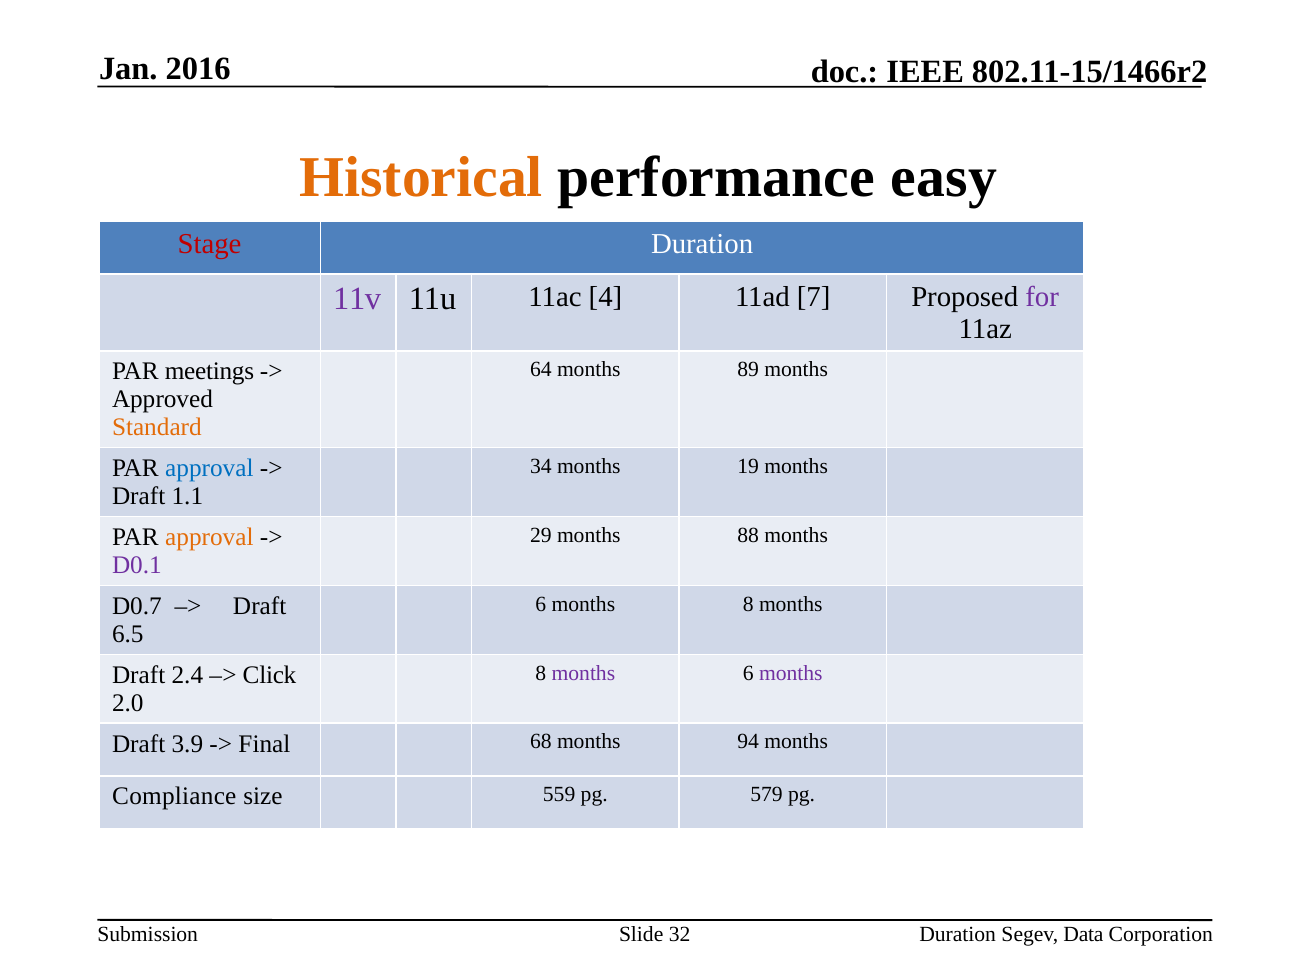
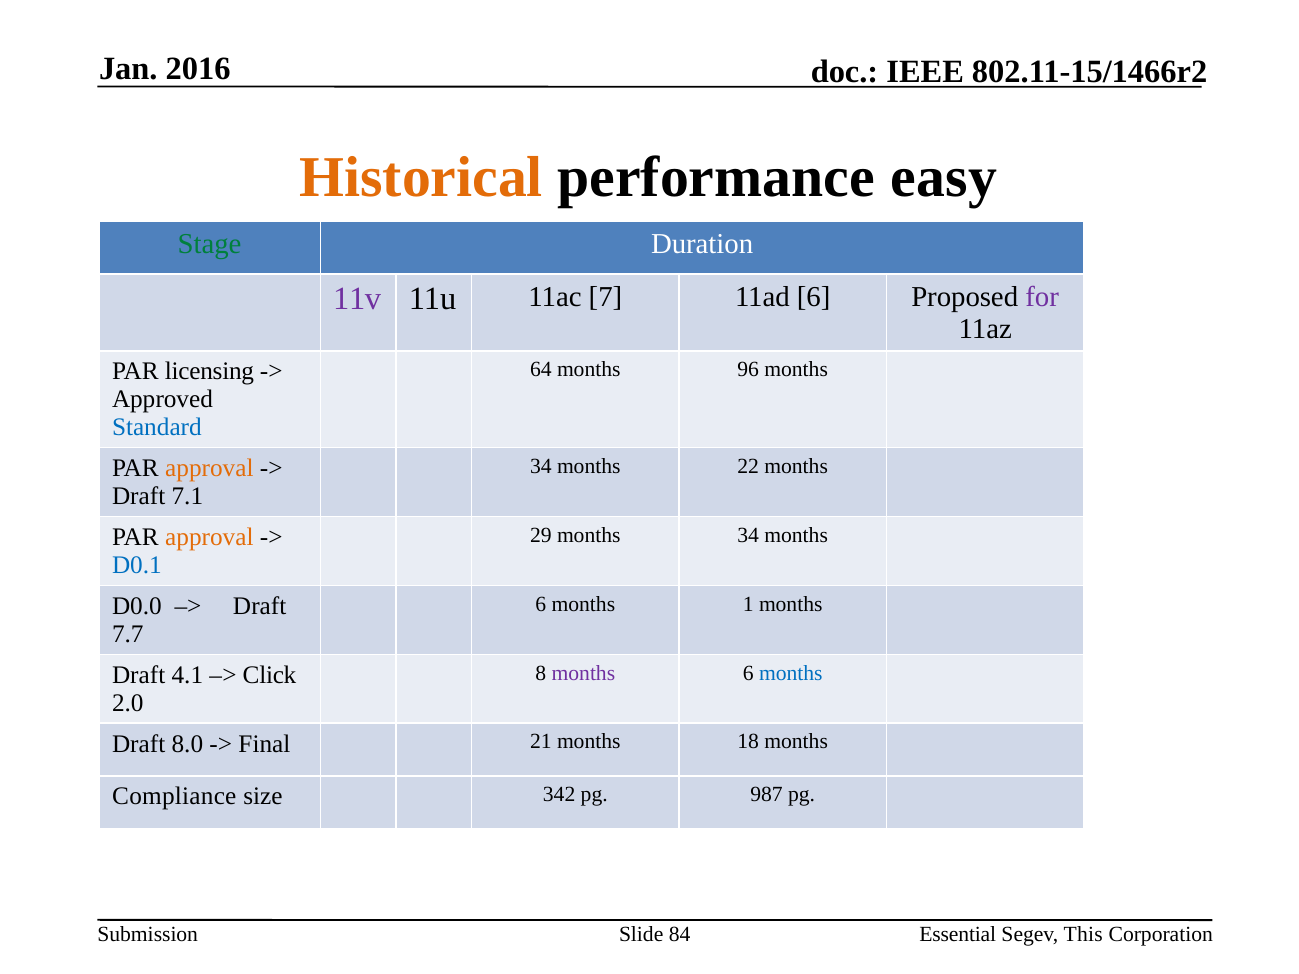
Stage colour: red -> green
4: 4 -> 7
11ad 7: 7 -> 6
89: 89 -> 96
meetings: meetings -> licensing
Standard colour: orange -> blue
19: 19 -> 22
approval at (209, 468) colour: blue -> orange
1.1: 1.1 -> 7.1
months 88: 88 -> 34
D0.1 colour: purple -> blue
months 8: 8 -> 1
D0.7: D0.7 -> D0.0
6.5: 6.5 -> 7.7
months at (791, 673) colour: purple -> blue
2.4: 2.4 -> 4.1
3.9: 3.9 -> 8.0
68: 68 -> 21
94: 94 -> 18
559: 559 -> 342
579: 579 -> 987
32: 32 -> 84
Duration at (958, 934): Duration -> Essential
Data: Data -> This
